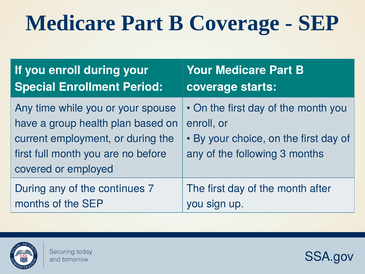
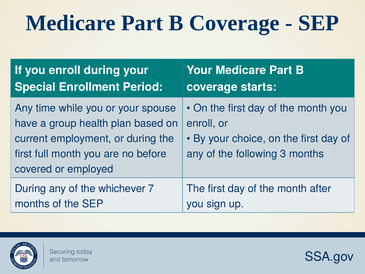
continues: continues -> whichever
